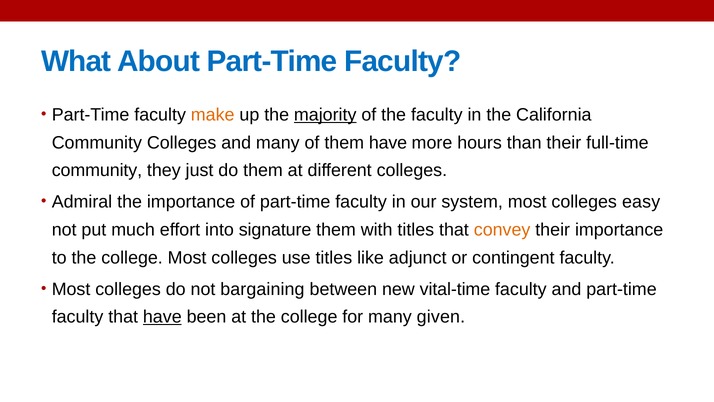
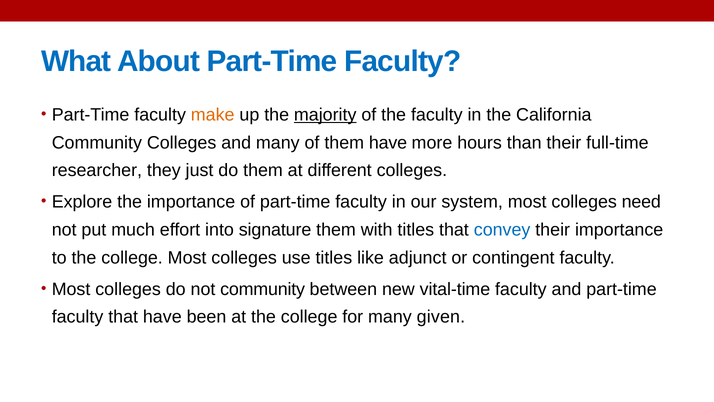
community at (97, 170): community -> researcher
Admiral: Admiral -> Explore
easy: easy -> need
convey colour: orange -> blue
not bargaining: bargaining -> community
have at (162, 317) underline: present -> none
